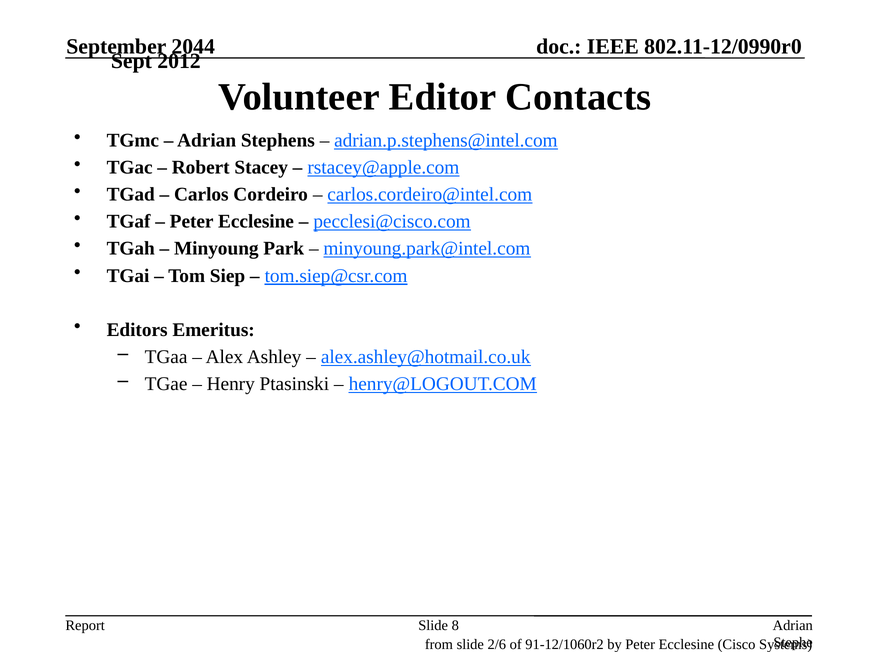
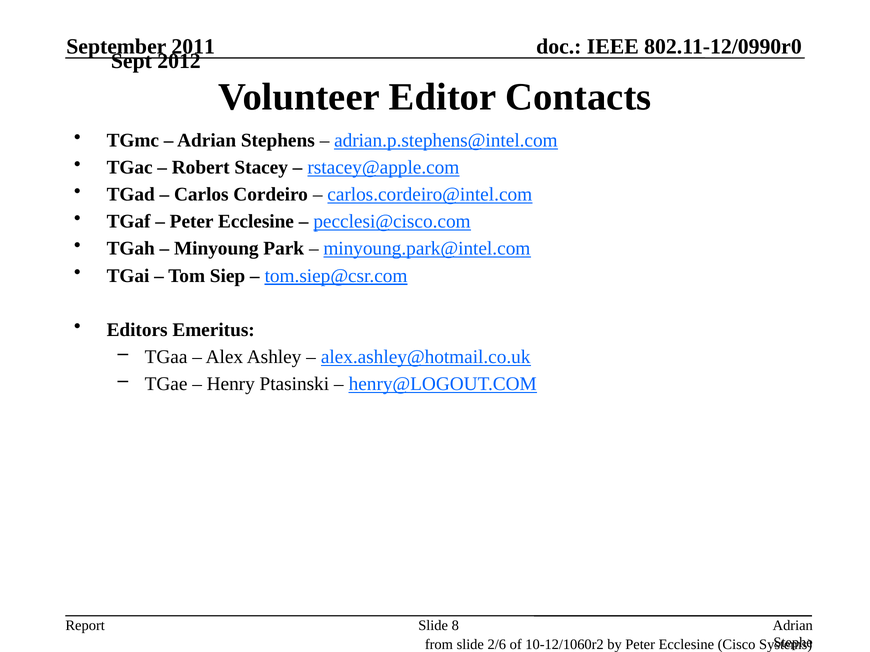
2044: 2044 -> 2011
91-12/1060r2: 91-12/1060r2 -> 10-12/1060r2
